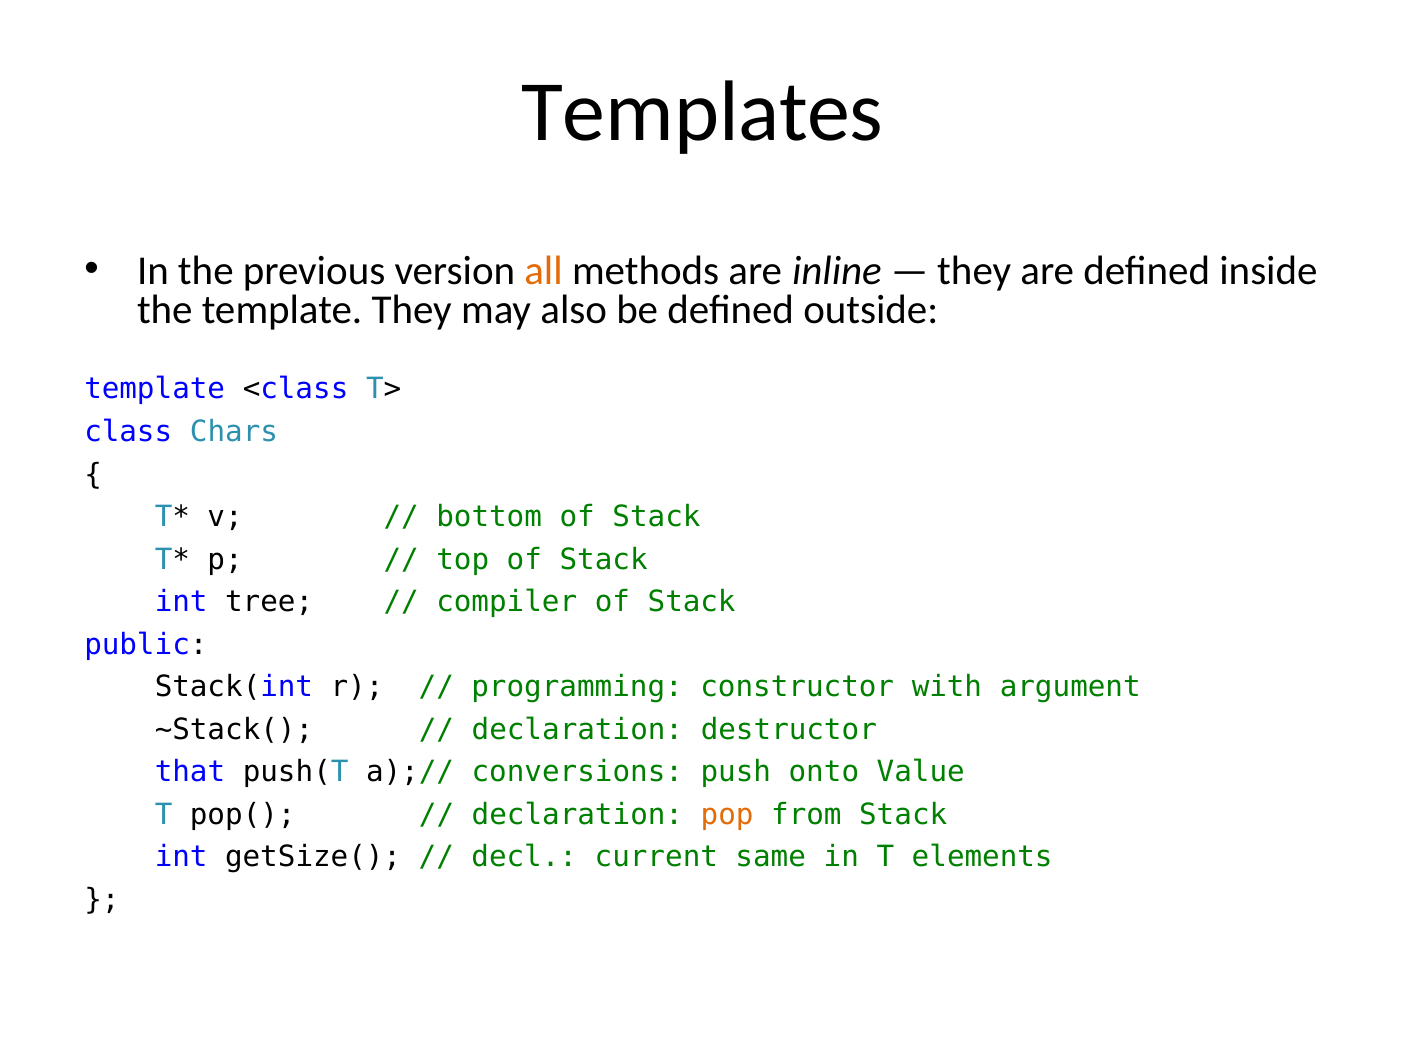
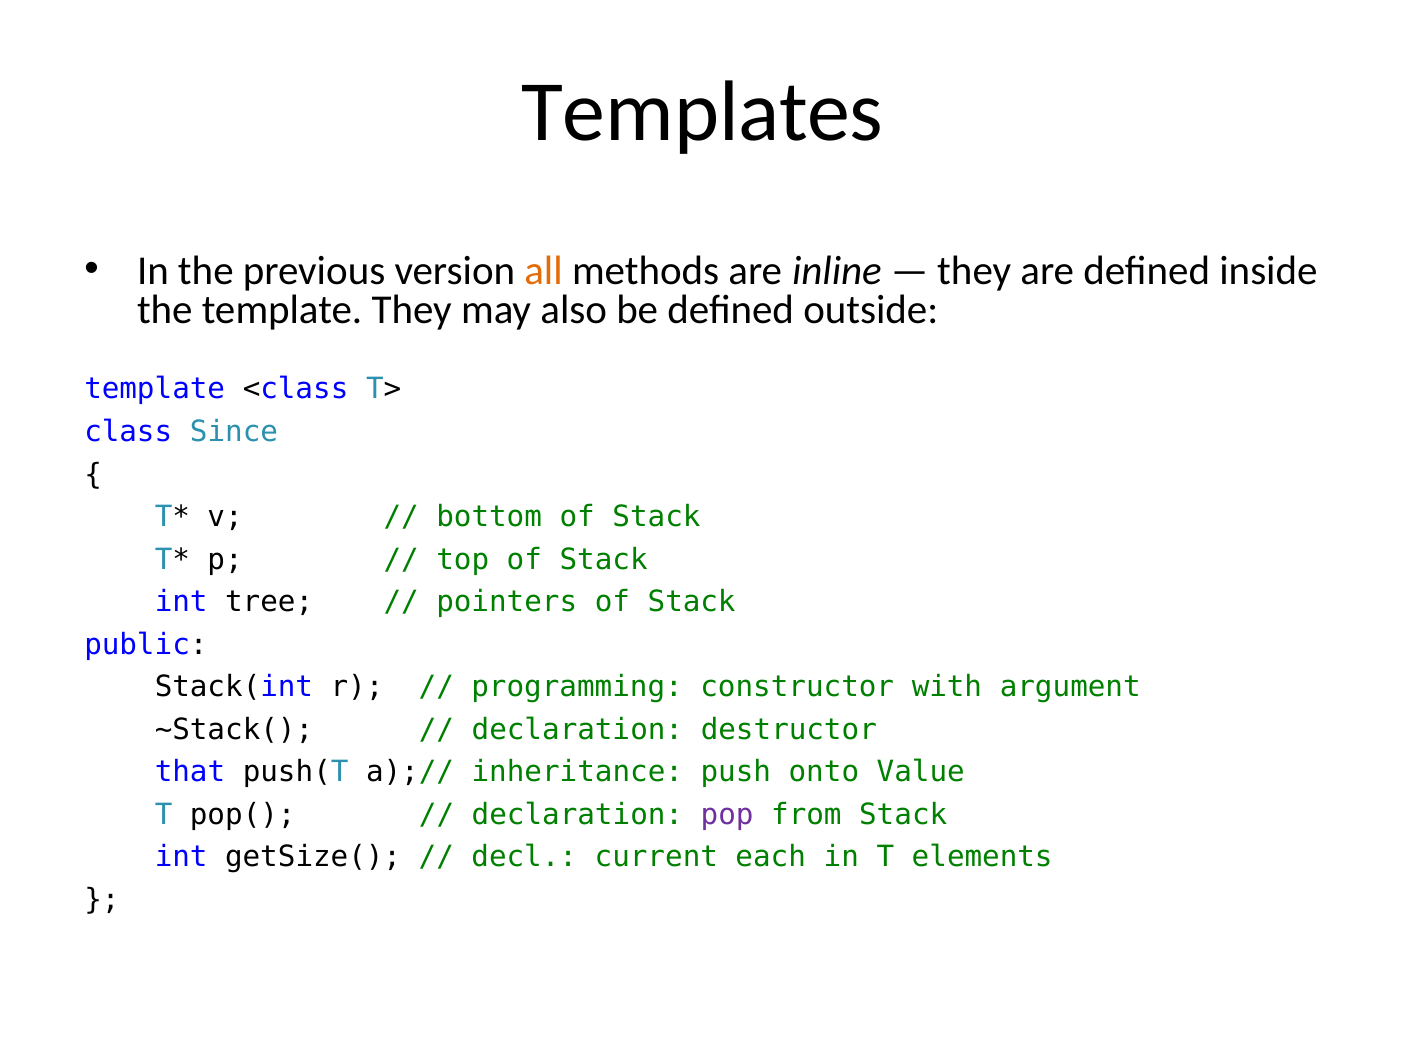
Chars: Chars -> Since
compiler: compiler -> pointers
conversions: conversions -> inheritance
pop colour: orange -> purple
same: same -> each
